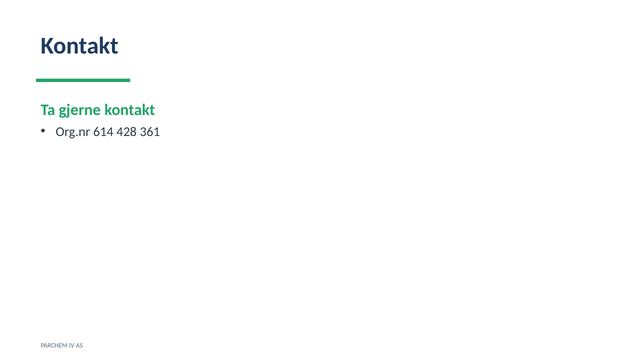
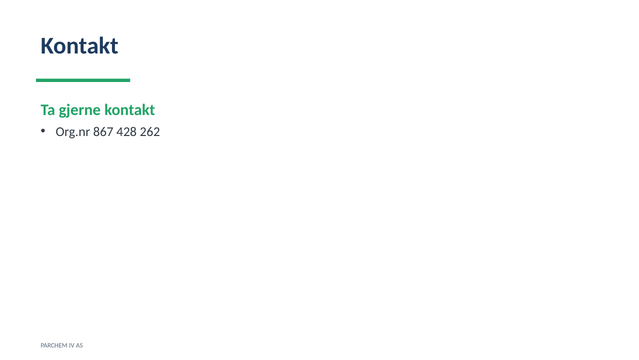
614: 614 -> 867
361: 361 -> 262
